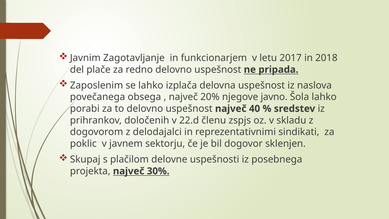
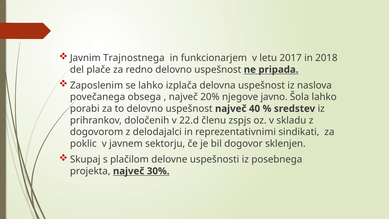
Zagotavljanje: Zagotavljanje -> Trajnostnega
